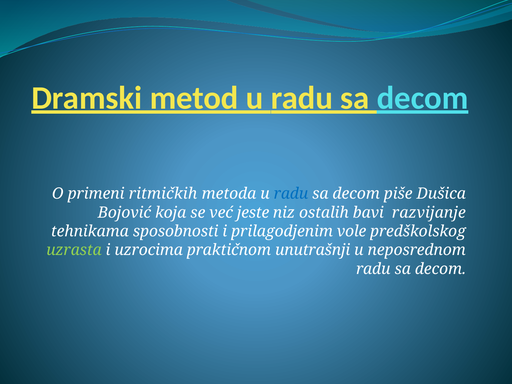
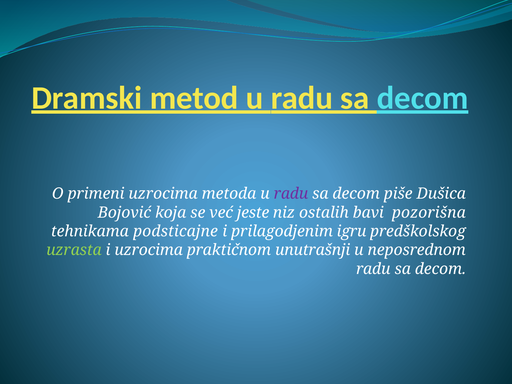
primeni ritmičkih: ritmičkih -> uzrocima
radu at (291, 194) colour: blue -> purple
razvijanje: razvijanje -> pozorišna
sposobnosti: sposobnosti -> podsticajne
vole: vole -> igru
